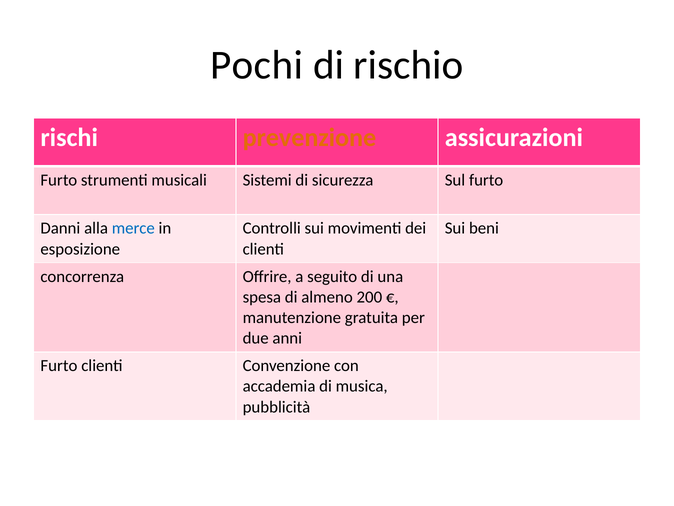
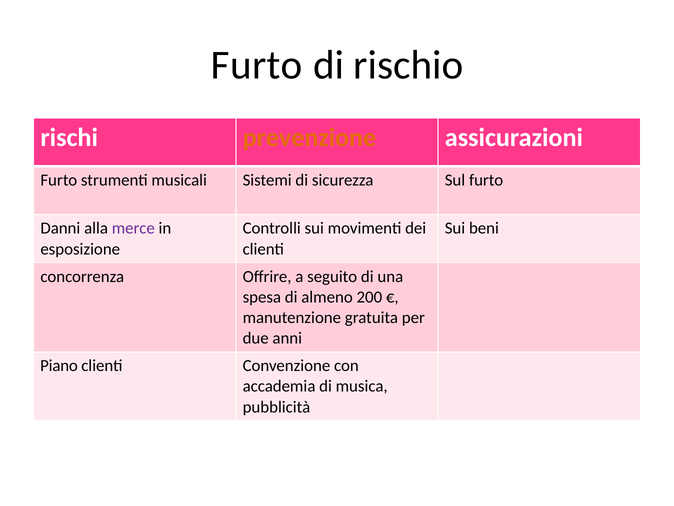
Pochi at (257, 65): Pochi -> Furto
merce colour: blue -> purple
Furto at (59, 365): Furto -> Piano
